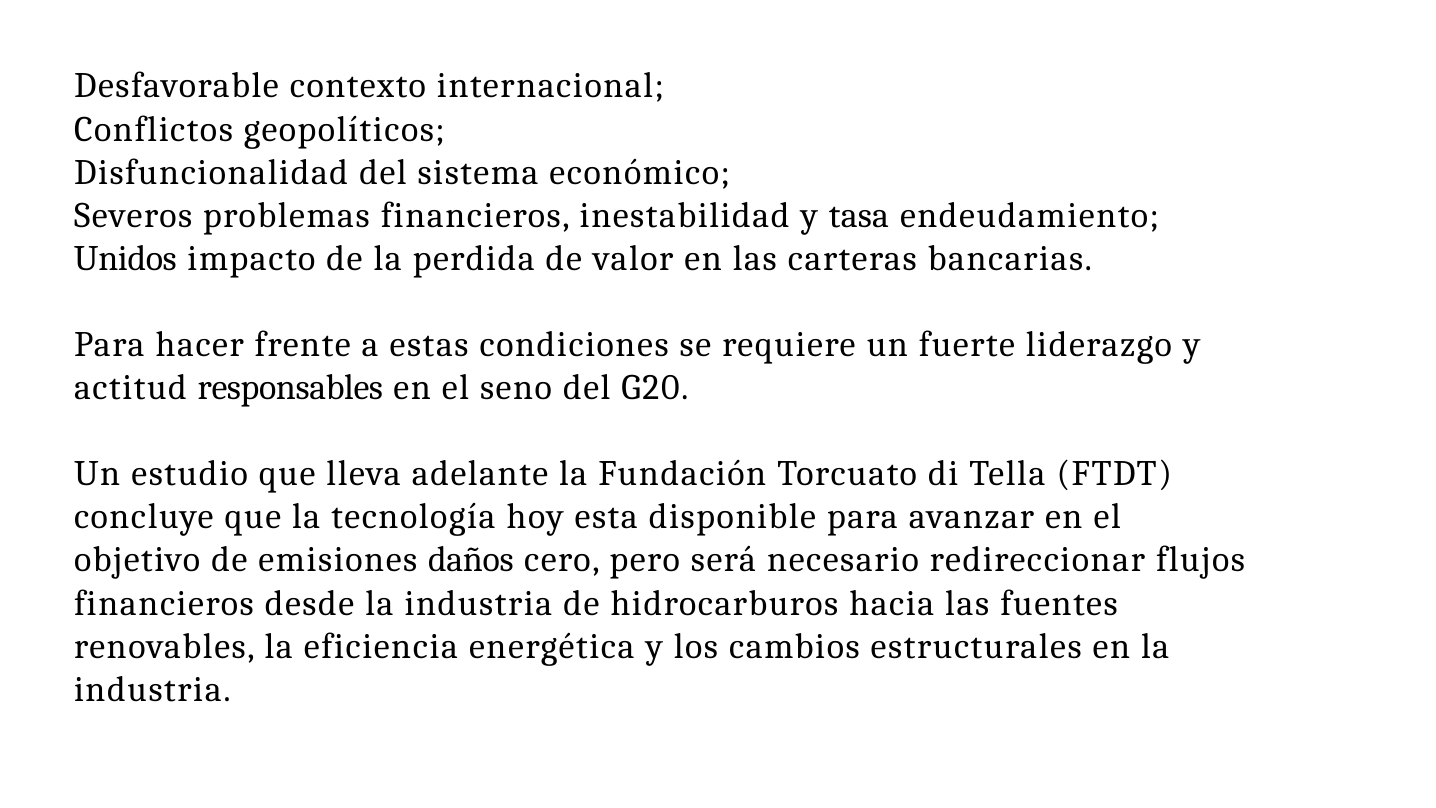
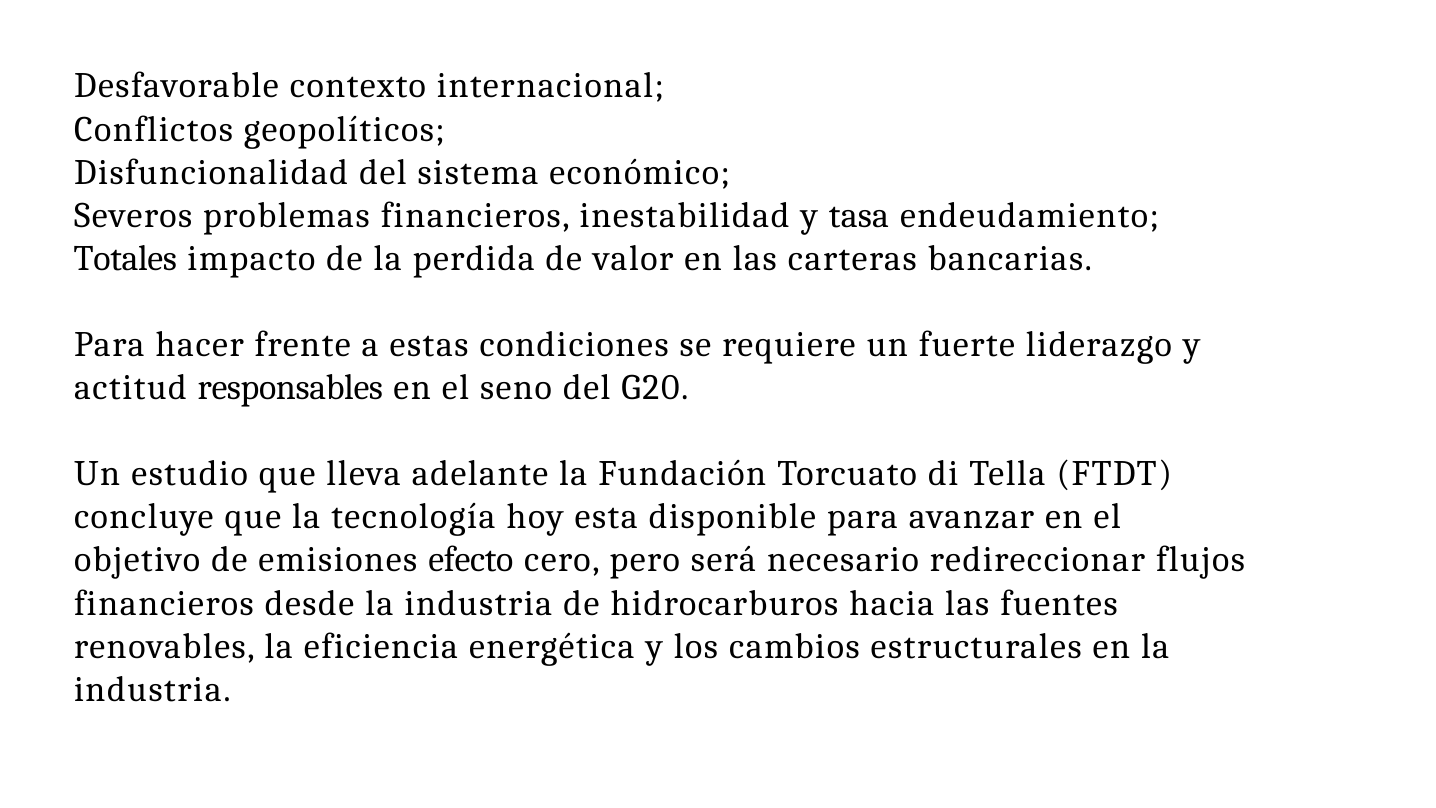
Unidos: Unidos -> Totales
daños: daños -> efecto
